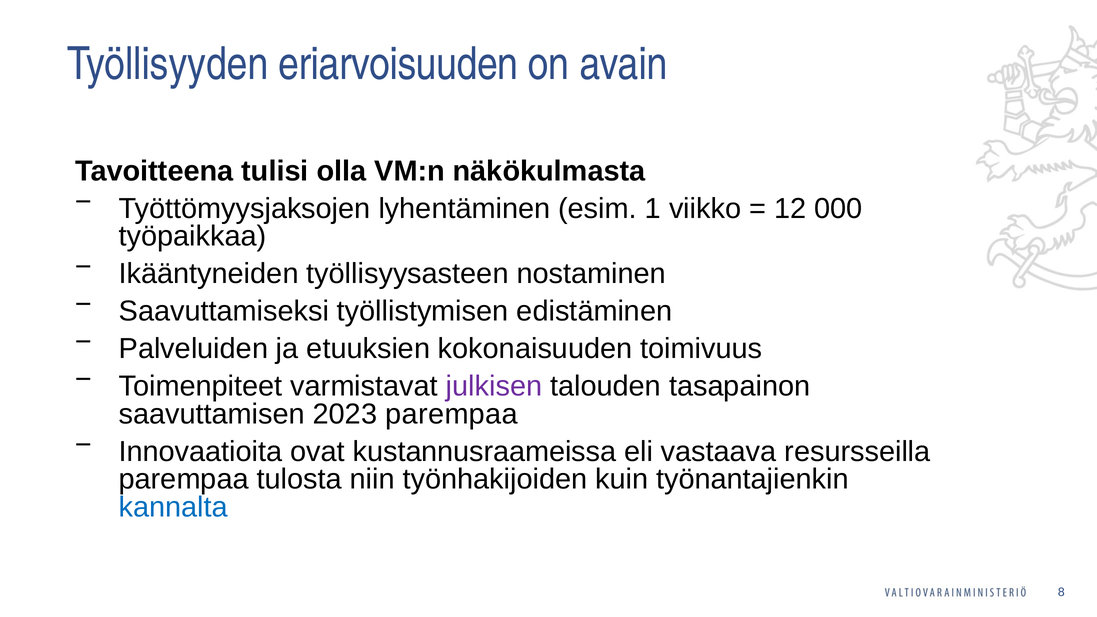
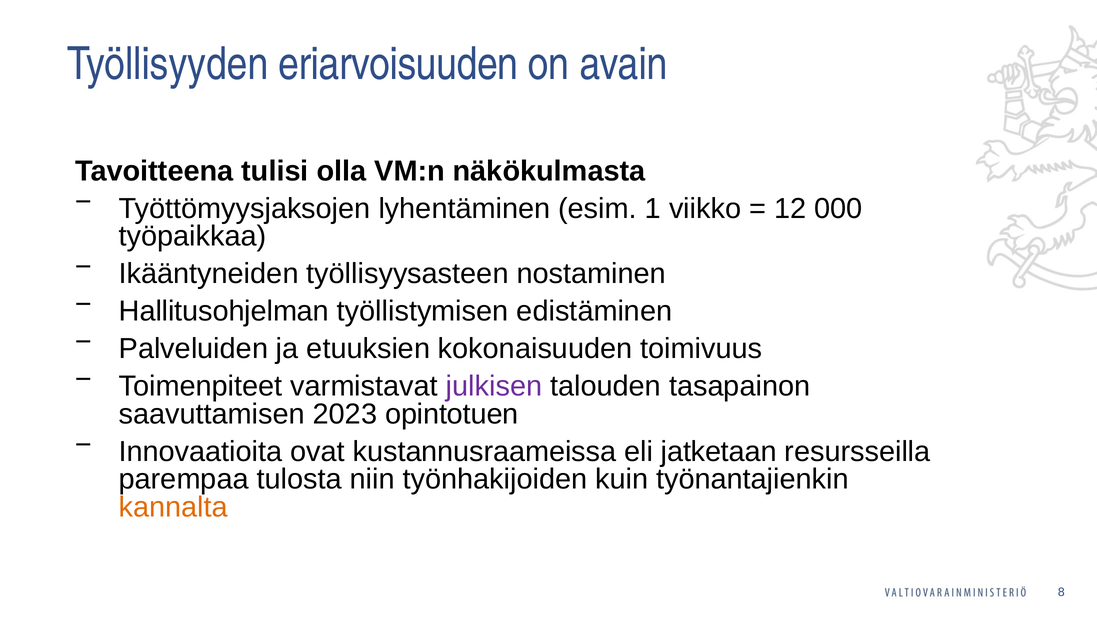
Saavuttamiseksi: Saavuttamiseksi -> Hallitusohjelman
2023 parempaa: parempaa -> opintotuen
vastaava: vastaava -> jatketaan
kannalta colour: blue -> orange
